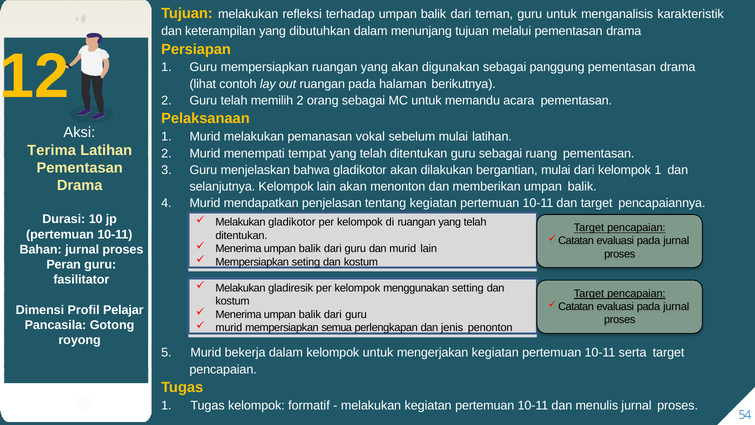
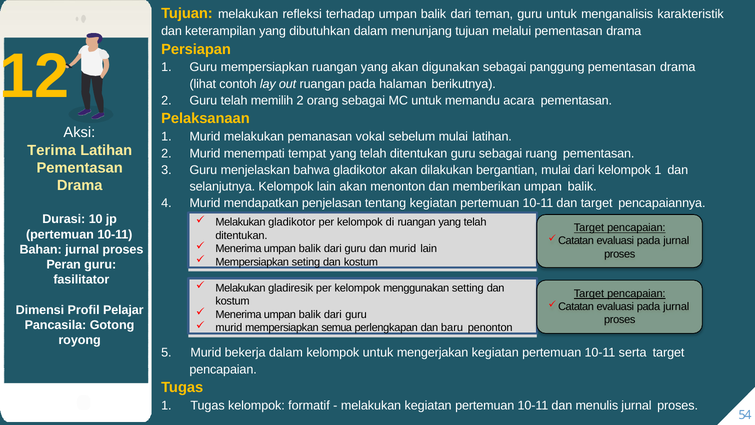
jenis: jenis -> baru
